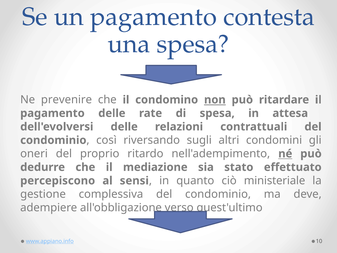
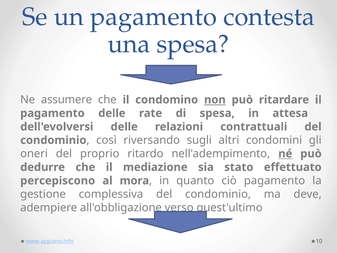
prevenire: prevenire -> assumere
sensi: sensi -> mora
ciò ministeriale: ministeriale -> pagamento
